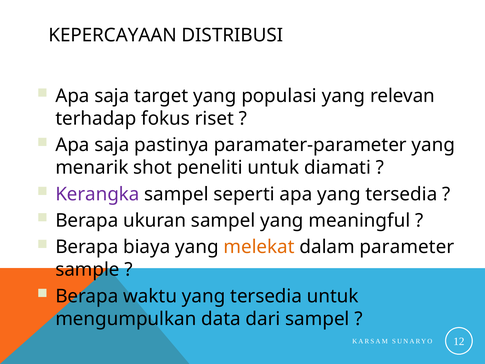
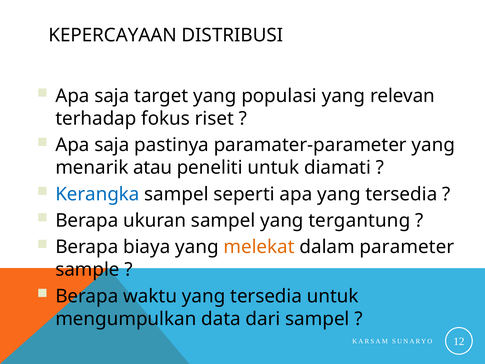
shot: shot -> atau
Kerangka colour: purple -> blue
meaningful: meaningful -> tergantung
